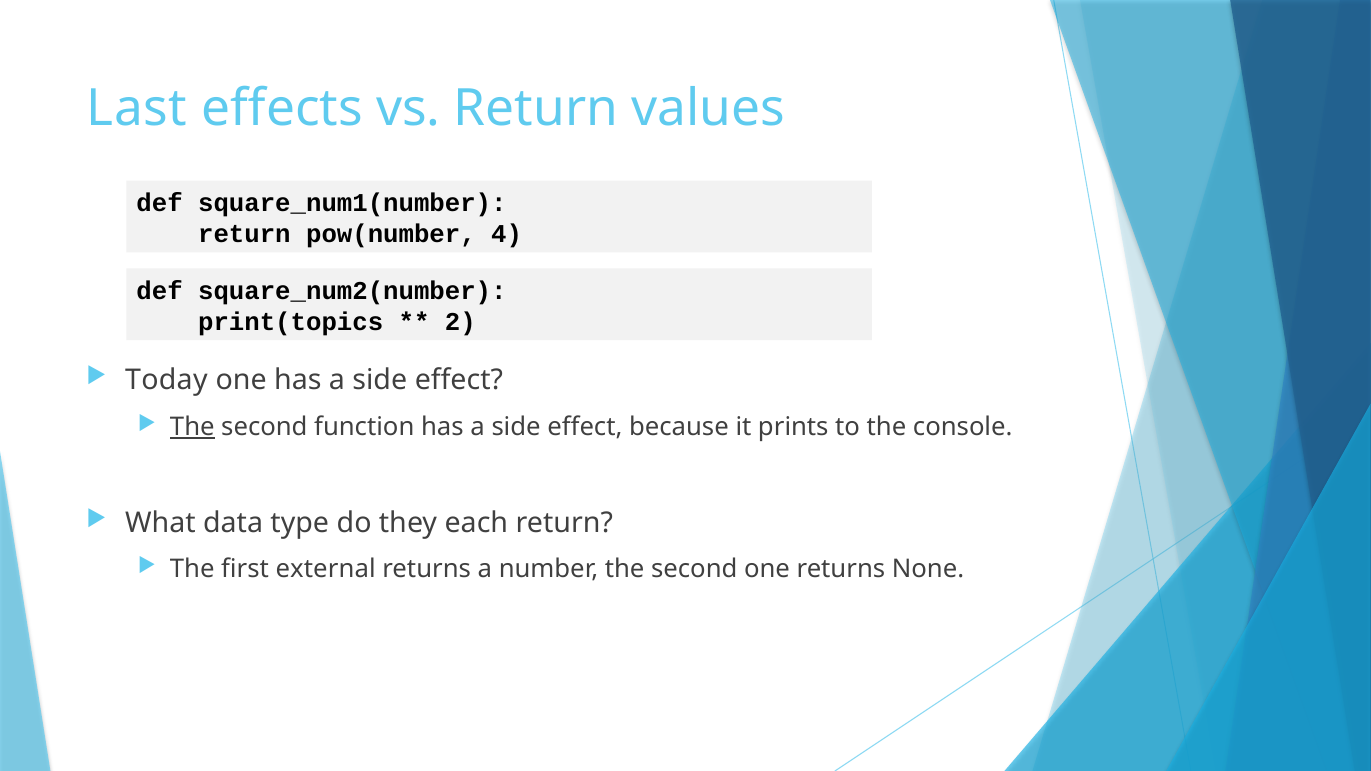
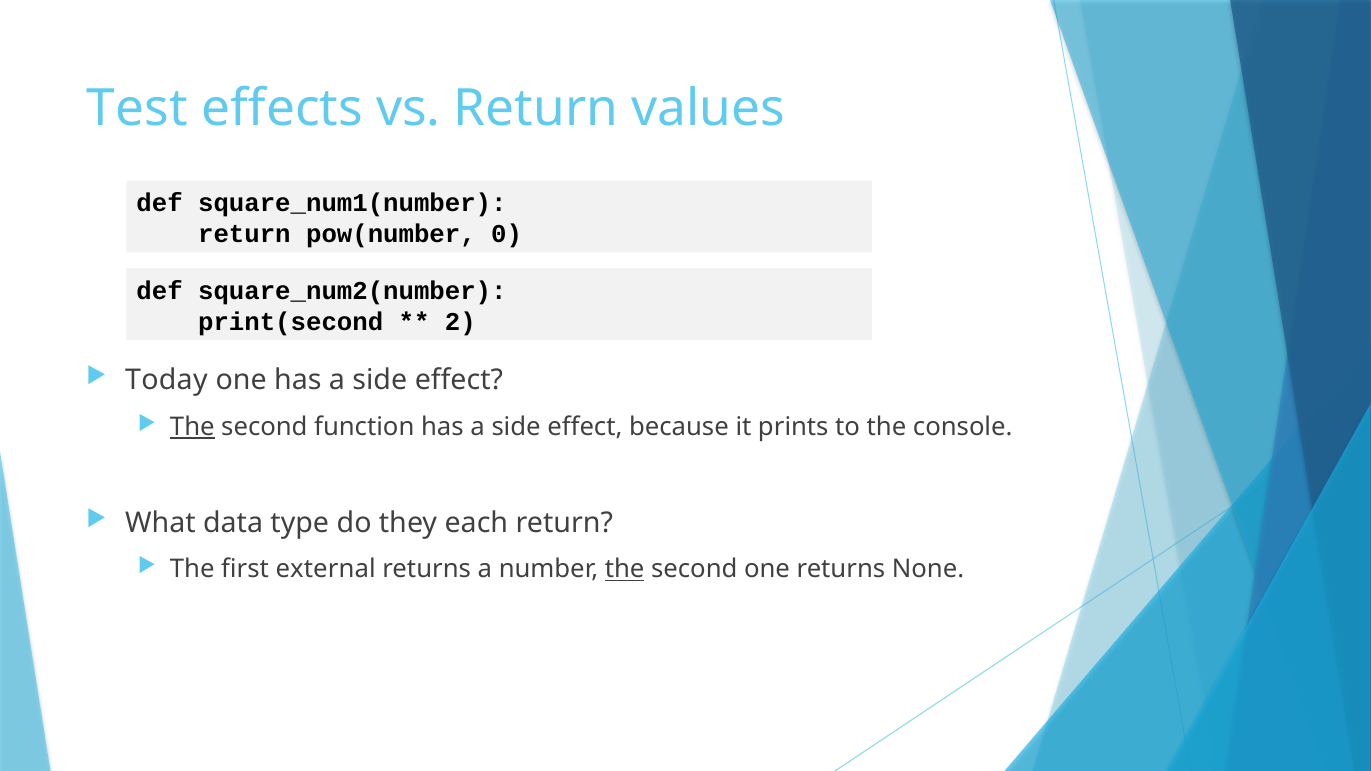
Last: Last -> Test
4: 4 -> 0
print(topics: print(topics -> print(second
the at (625, 570) underline: none -> present
